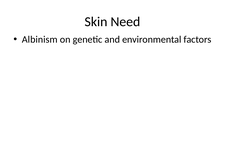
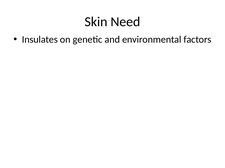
Albinism: Albinism -> Insulates
